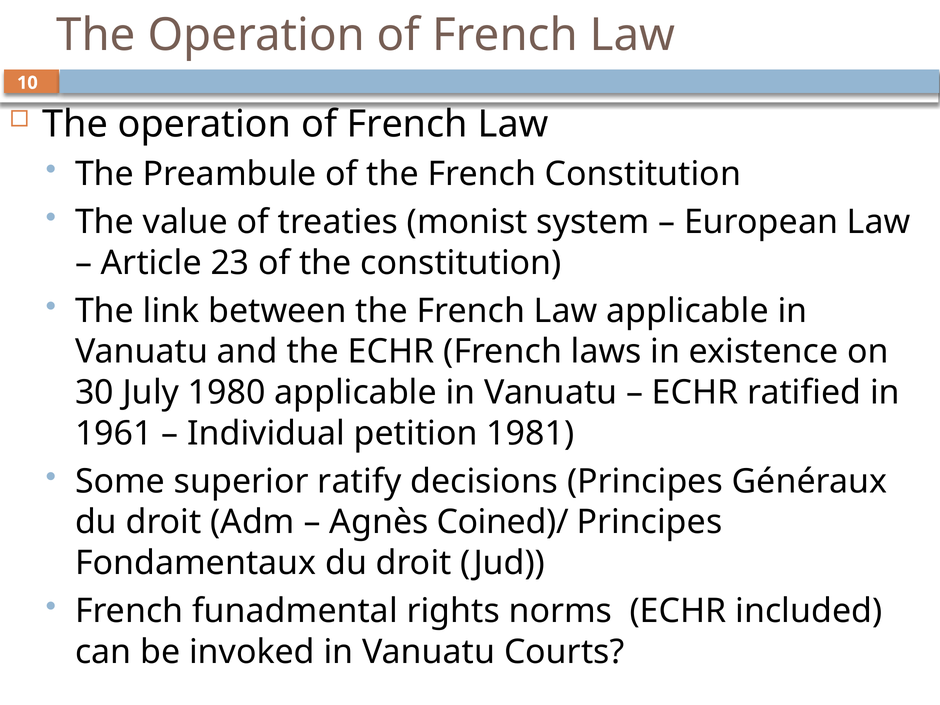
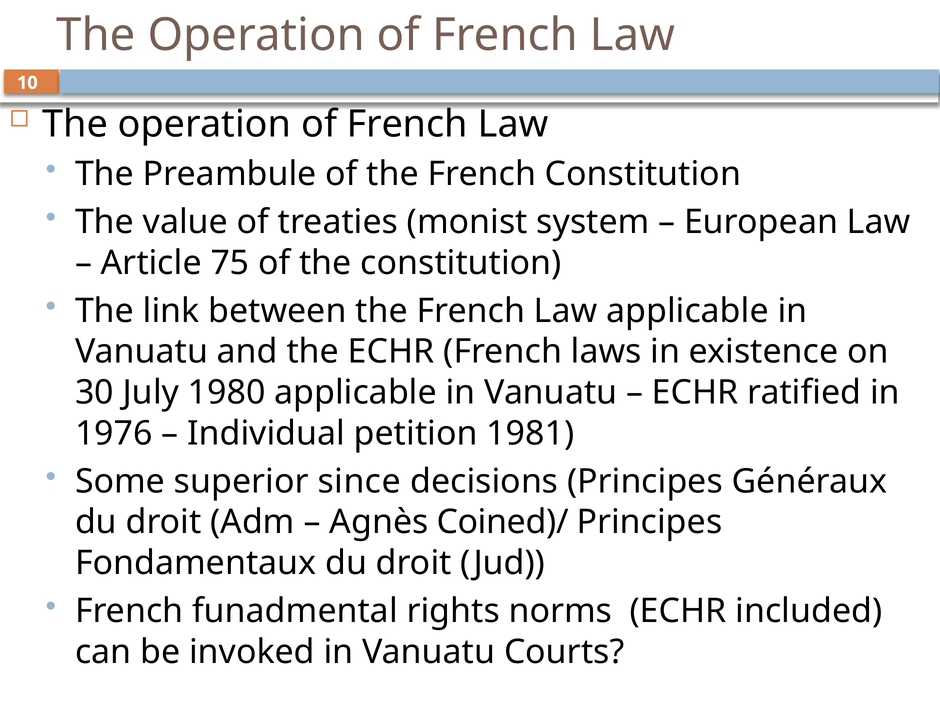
23: 23 -> 75
1961: 1961 -> 1976
ratify: ratify -> since
